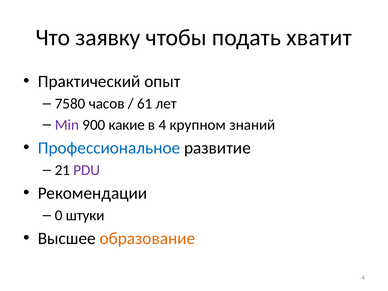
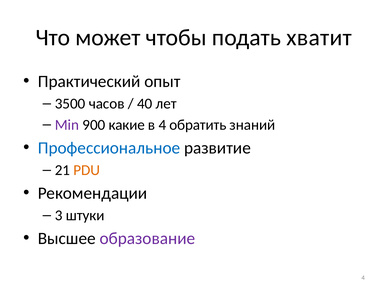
заявку: заявку -> может
7580: 7580 -> 3500
61: 61 -> 40
крупном: крупном -> обратить
PDU colour: purple -> orange
0: 0 -> 3
образование colour: orange -> purple
